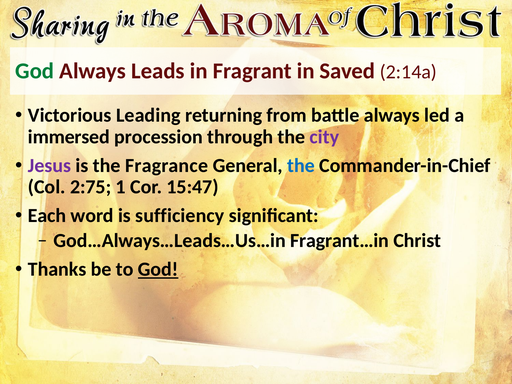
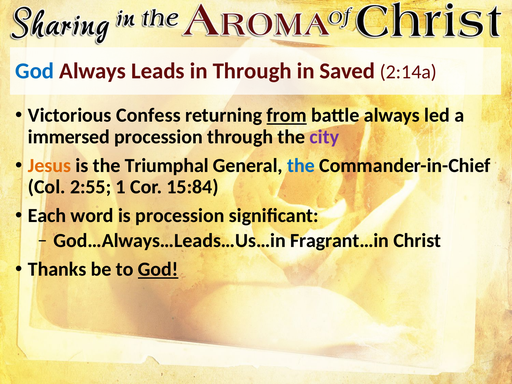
God at (35, 71) colour: green -> blue
in Fragrant: Fragrant -> Through
Leading: Leading -> Confess
from underline: none -> present
Jesus colour: purple -> orange
Fragrance: Fragrance -> Triumphal
2:75: 2:75 -> 2:55
15:47: 15:47 -> 15:84
is sufficiency: sufficiency -> procession
